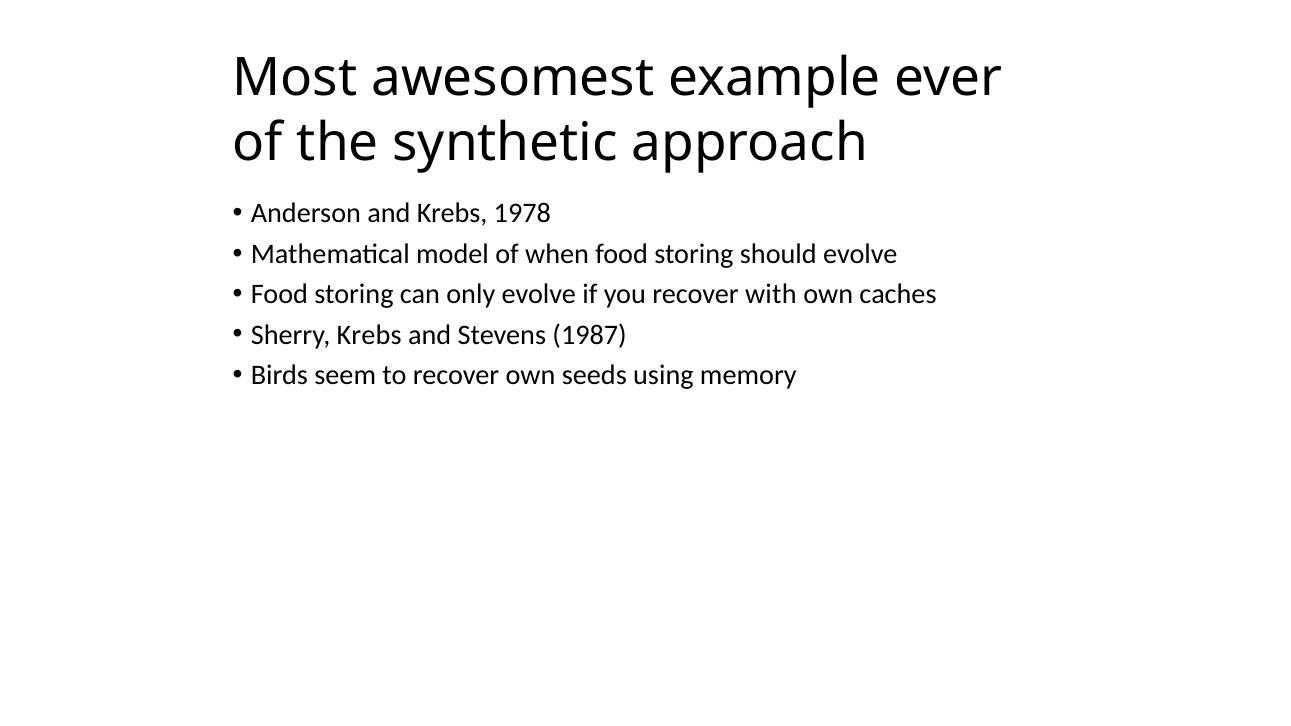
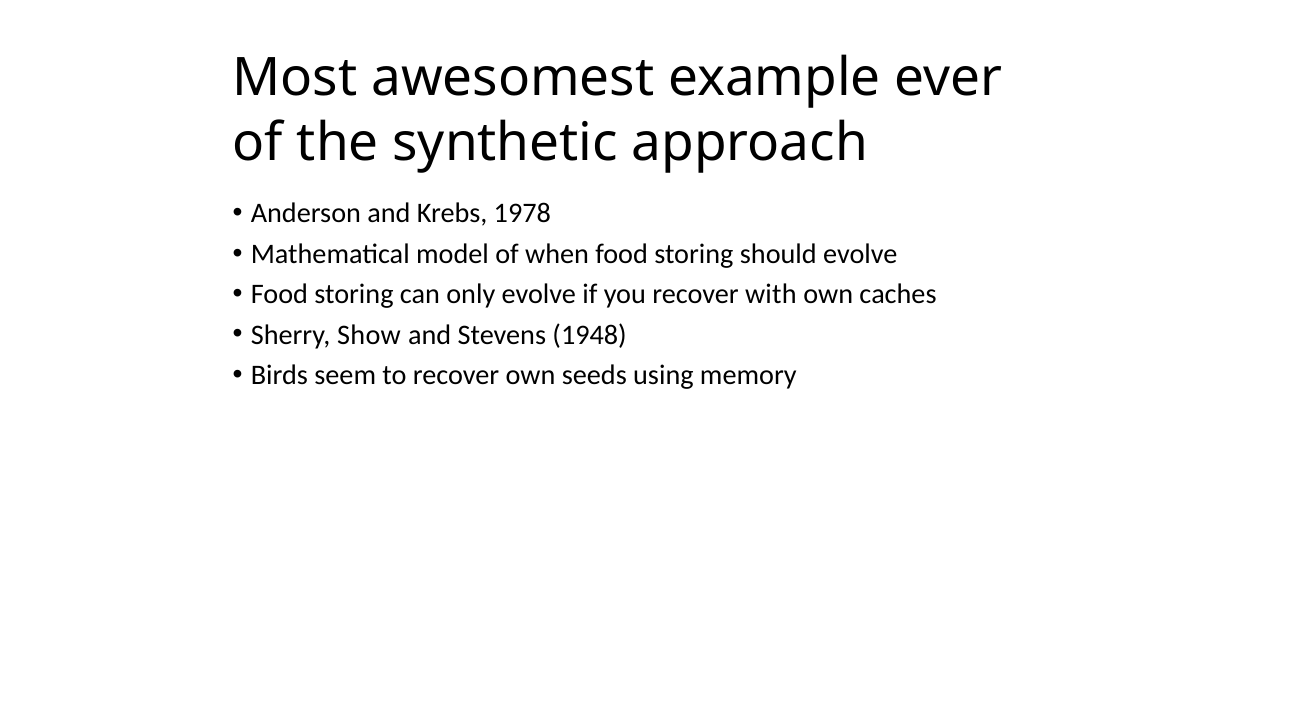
Sherry Krebs: Krebs -> Show
1987: 1987 -> 1948
